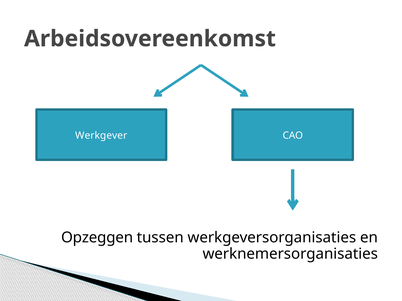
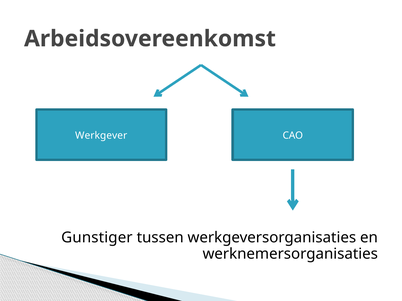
Opzeggen: Opzeggen -> Gunstiger
